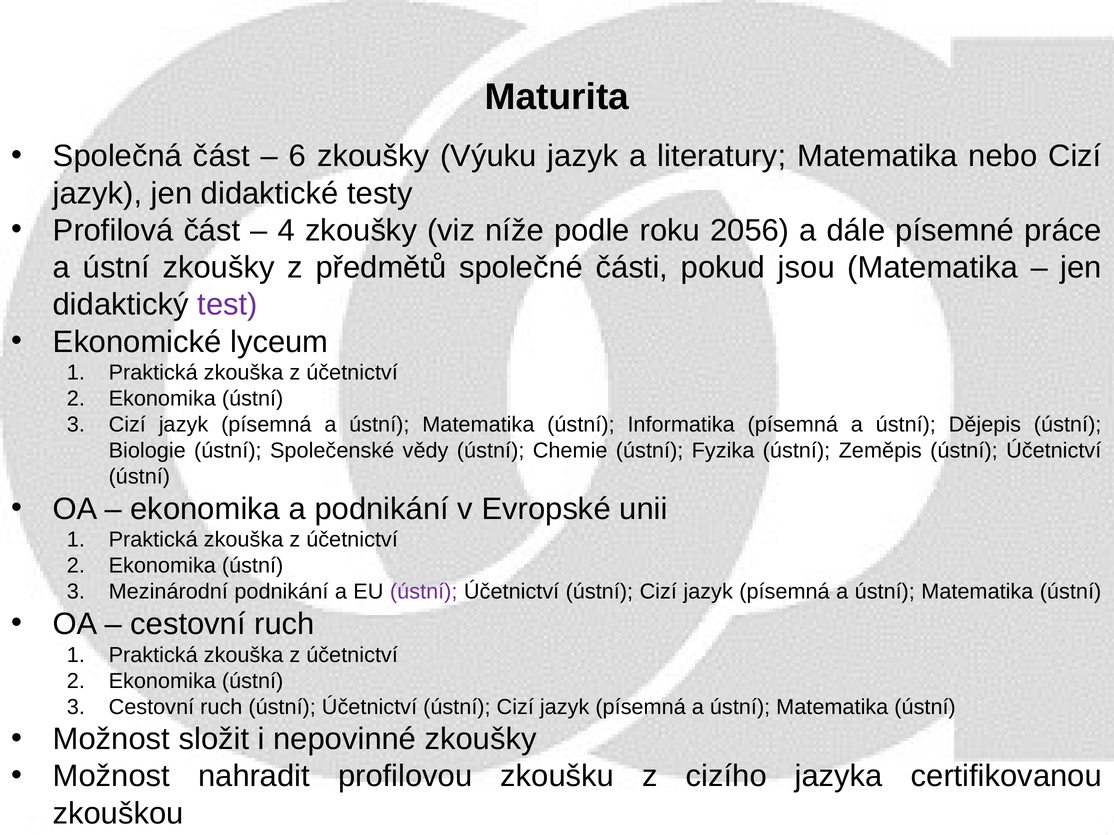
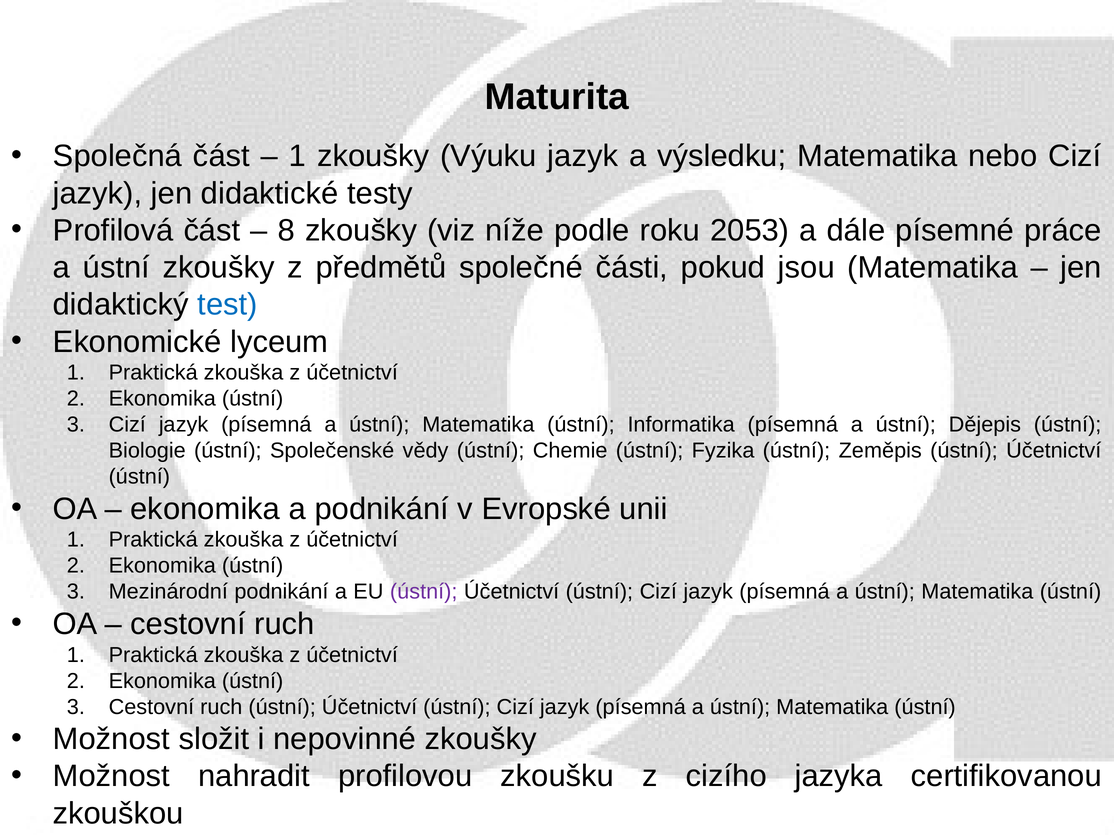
6 at (298, 156): 6 -> 1
literatury: literatury -> výsledku
4: 4 -> 8
2056: 2056 -> 2053
test colour: purple -> blue
